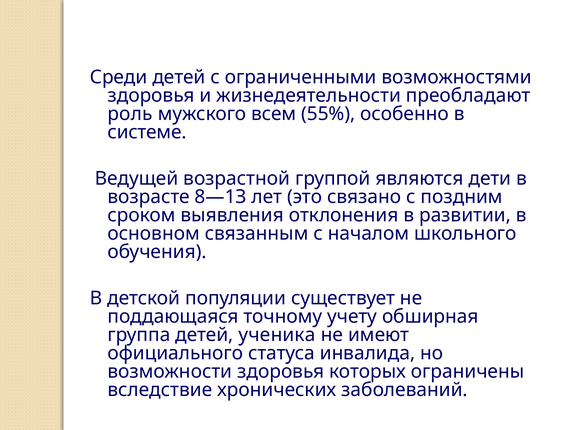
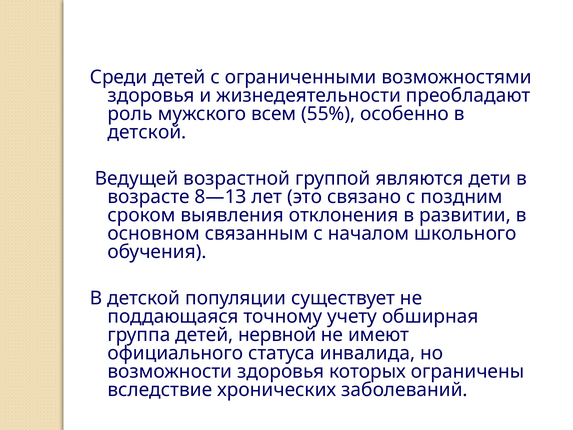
системе at (147, 132): системе -> детской
ученика: ученика -> нервной
